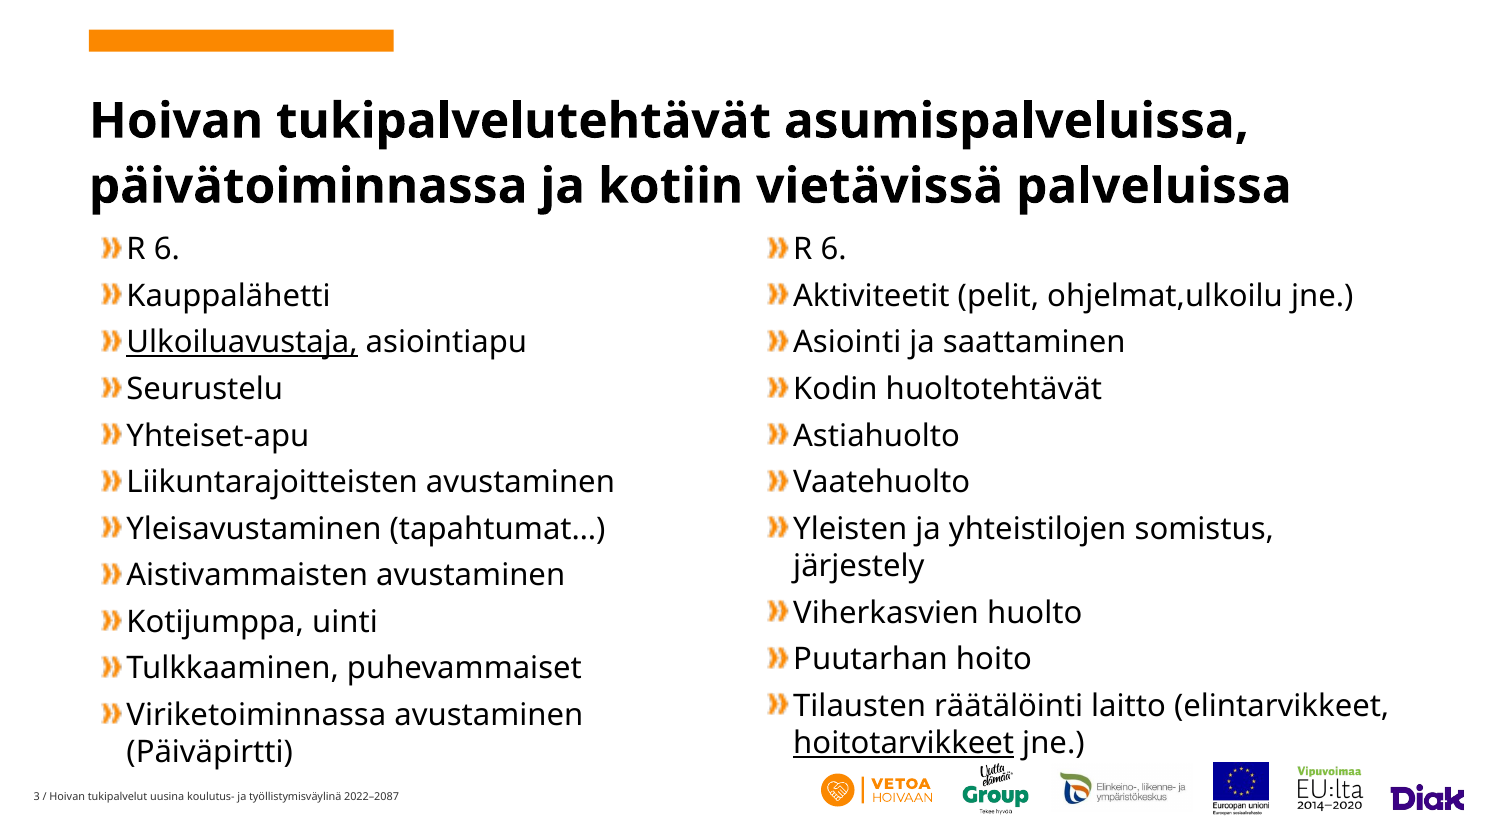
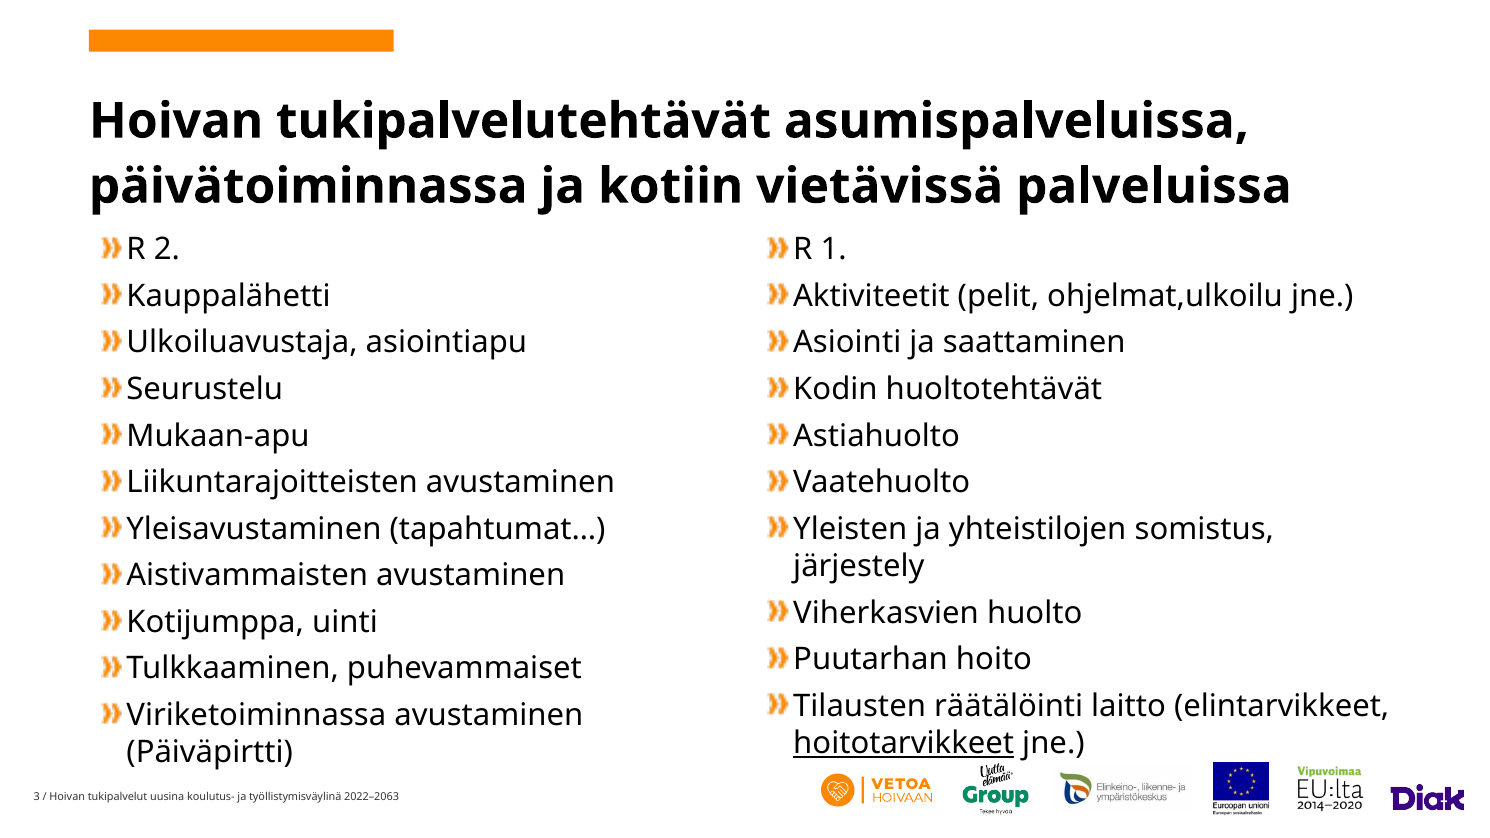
6 at (167, 249): 6 -> 2
6 at (834, 249): 6 -> 1
Ulkoiluavustaja underline: present -> none
Yhteiset-apu: Yhteiset-apu -> Mukaan-apu
2022–2087: 2022–2087 -> 2022–2063
